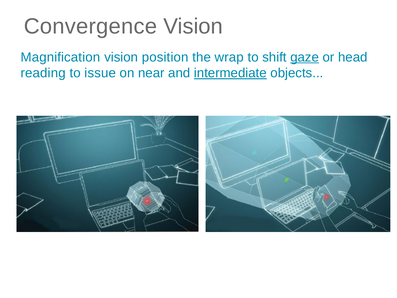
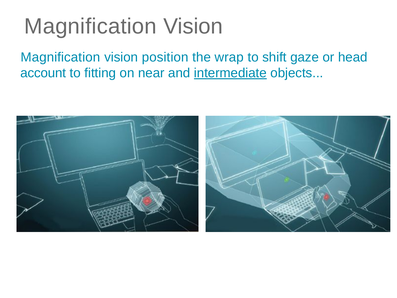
Convergence at (90, 26): Convergence -> Magnification
gaze underline: present -> none
reading: reading -> account
issue: issue -> fitting
